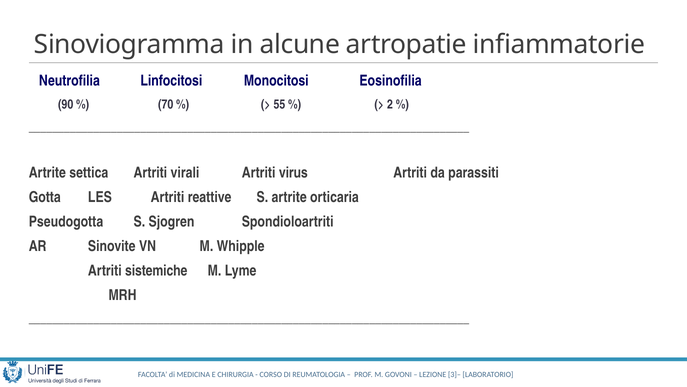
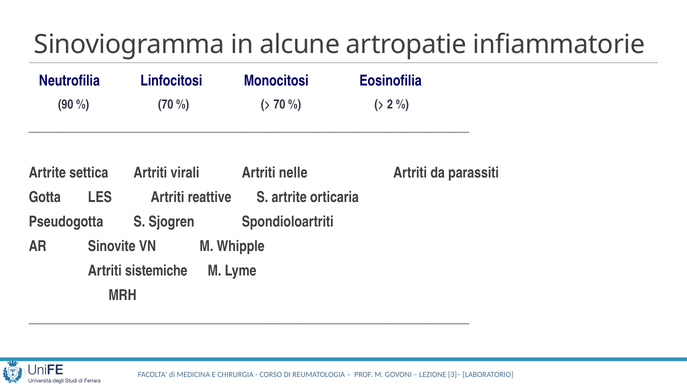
55 at (279, 104): 55 -> 70
virus: virus -> nelle
